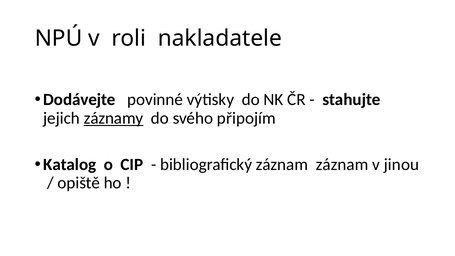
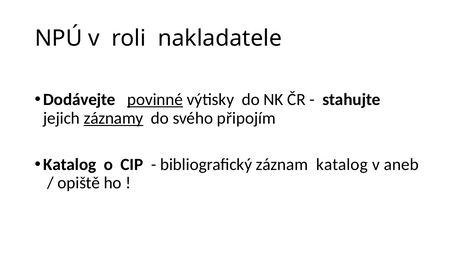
povinné underline: none -> present
záznam záznam: záznam -> katalog
jinou: jinou -> aneb
